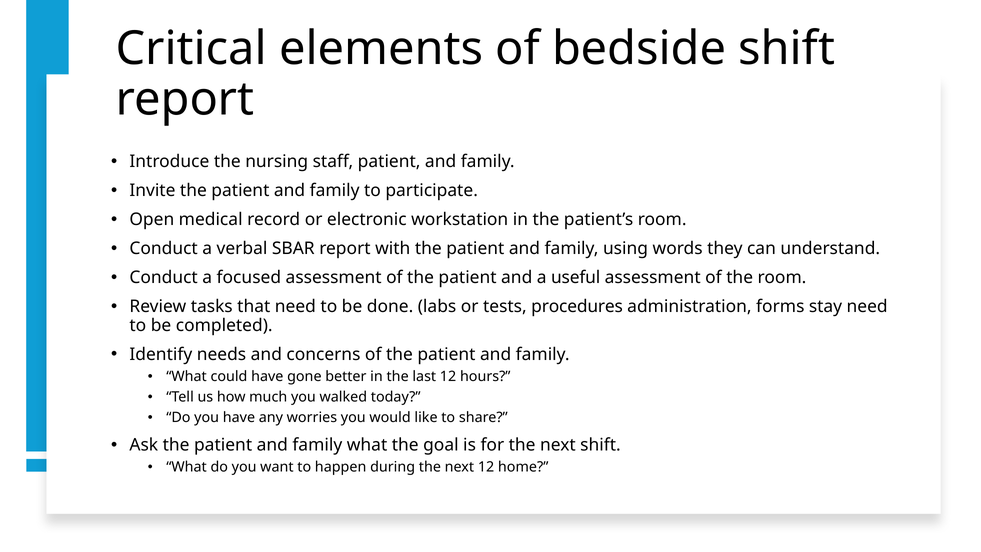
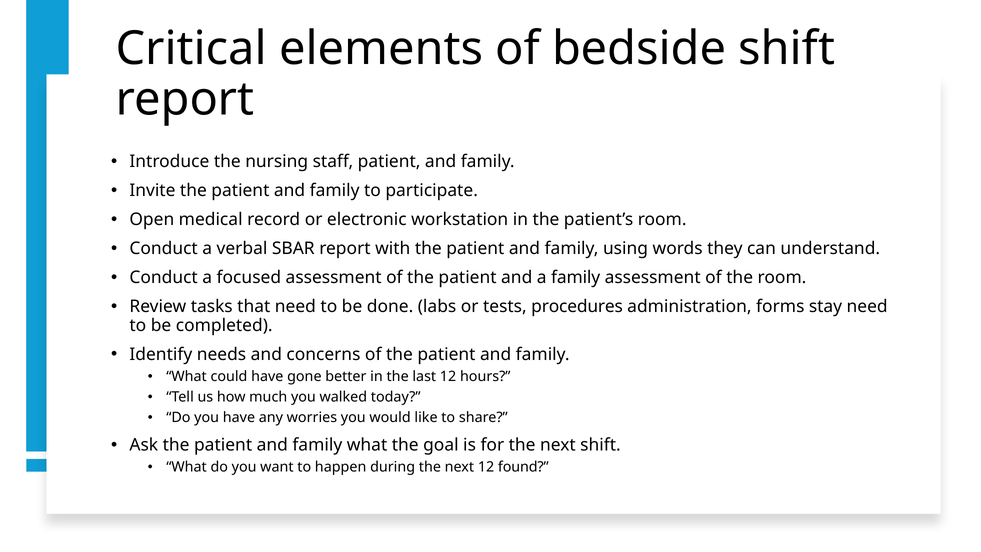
a useful: useful -> family
home: home -> found
